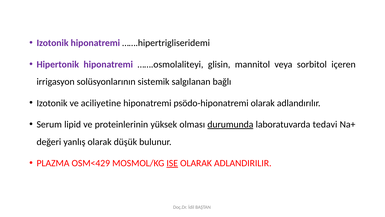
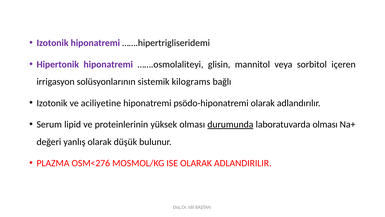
salgılanan: salgılanan -> kilograms
laboratuvarda tedavi: tedavi -> olması
OSM<429: OSM<429 -> OSM<276
ISE underline: present -> none
